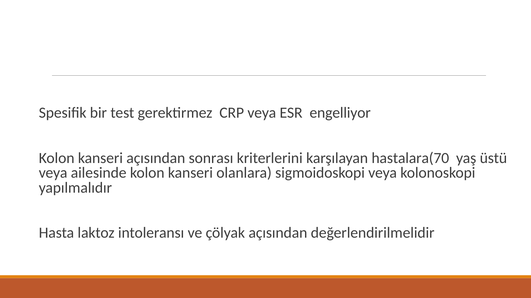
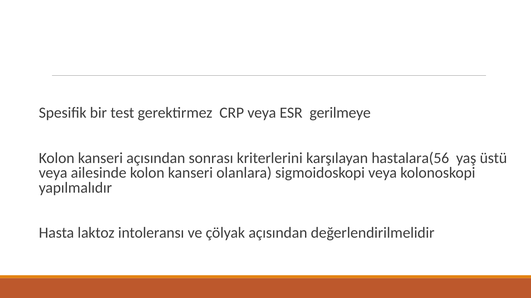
engelliyor: engelliyor -> gerilmeye
hastalara(70: hastalara(70 -> hastalara(56
